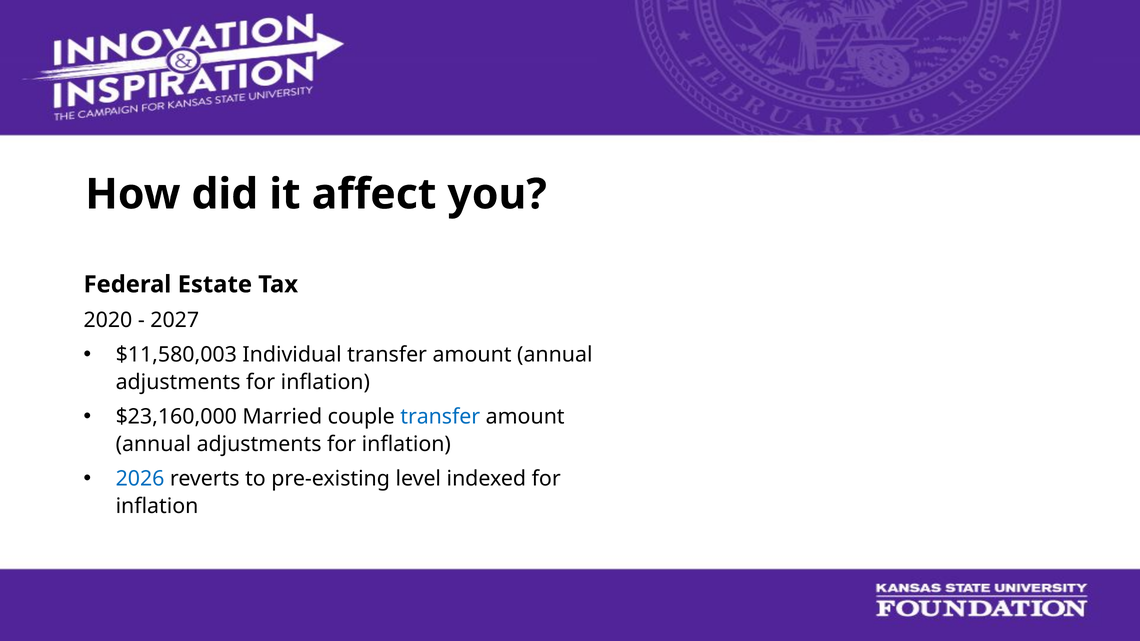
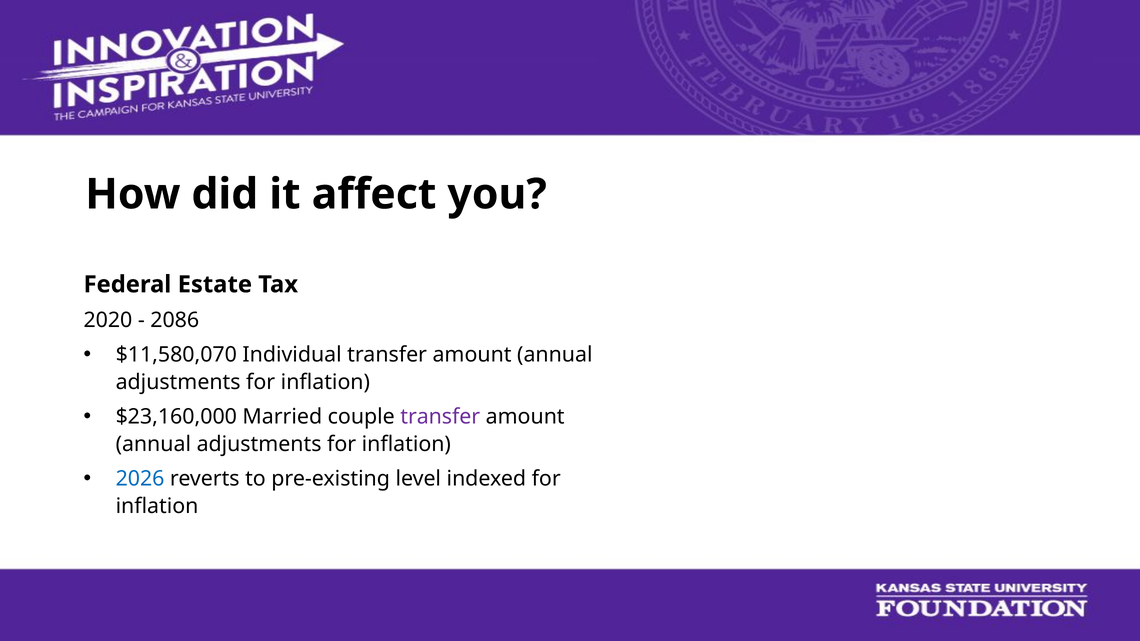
2027: 2027 -> 2086
$11,580,003: $11,580,003 -> $11,580,070
transfer at (440, 417) colour: blue -> purple
